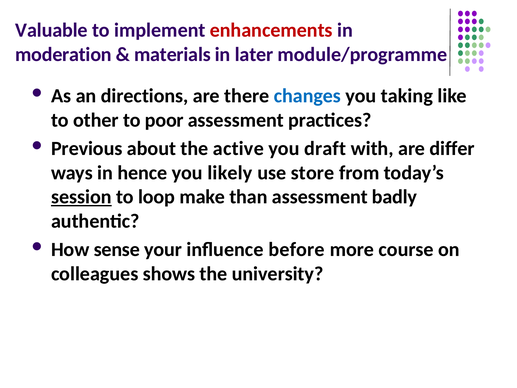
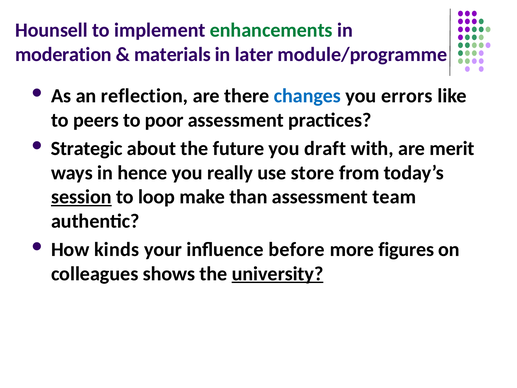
Valuable: Valuable -> Hounsell
enhancements colour: red -> green
directions: directions -> reflection
taking: taking -> errors
other: other -> peers
Previous: Previous -> Strategic
active: active -> future
differ: differ -> merit
likely: likely -> really
badly: badly -> team
sense: sense -> kinds
course: course -> figures
university underline: none -> present
